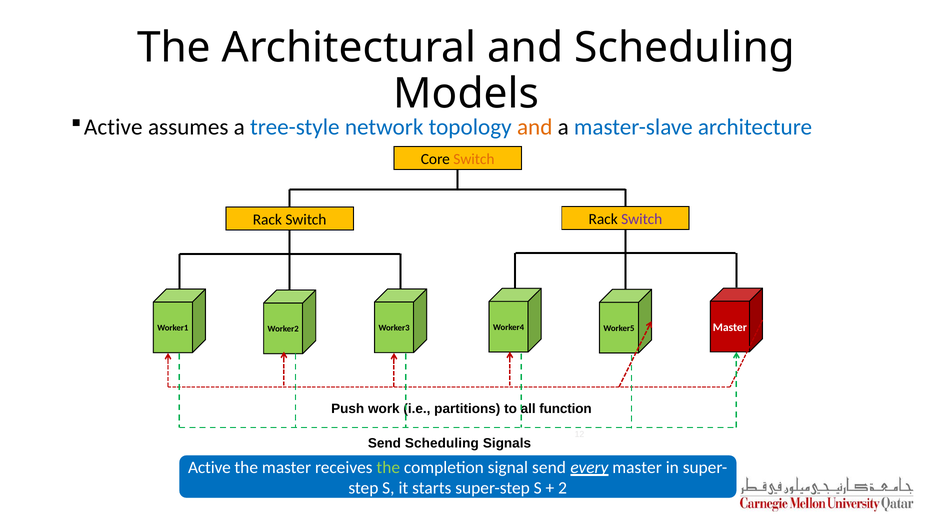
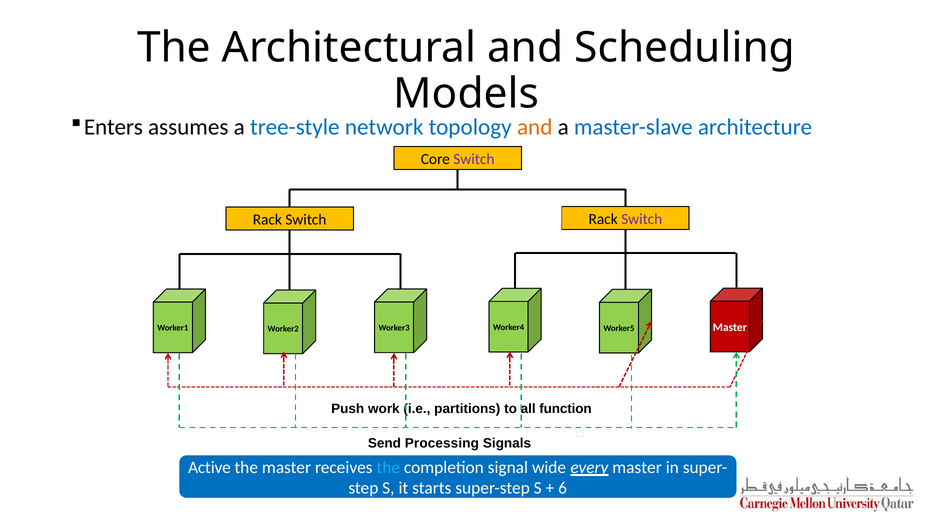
Active at (113, 127): Active -> Enters
Switch at (474, 159) colour: orange -> purple
Send Scheduling: Scheduling -> Processing
the at (388, 468) colour: light green -> light blue
signal send: send -> wide
2: 2 -> 6
